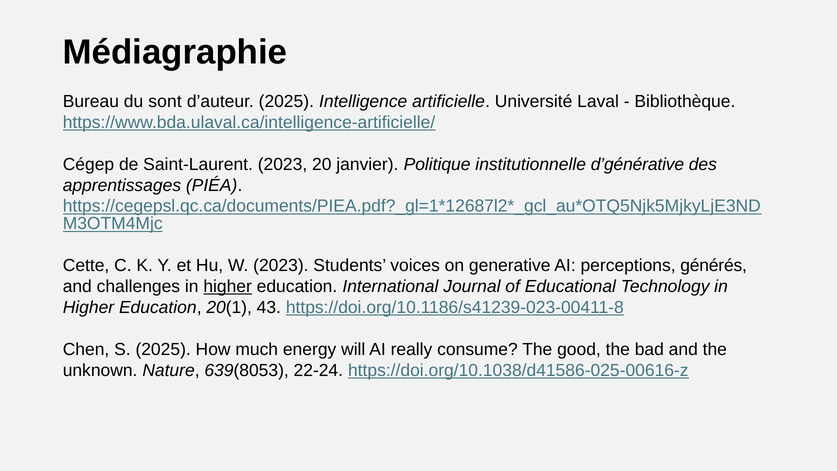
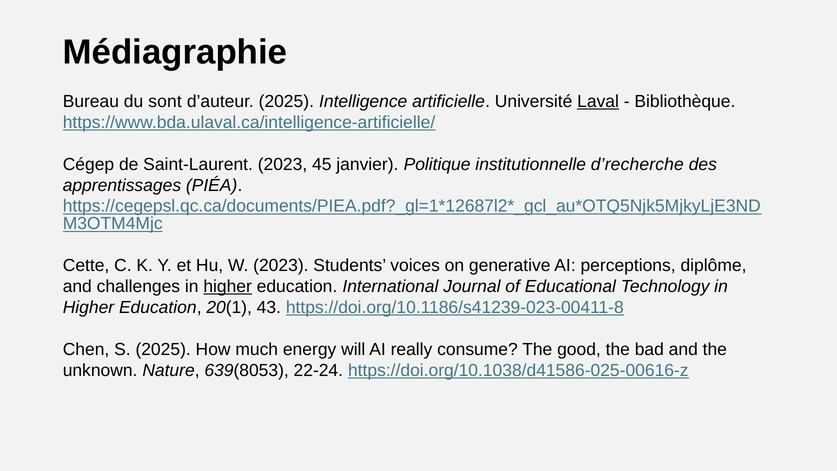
Laval underline: none -> present
20: 20 -> 45
d’générative: d’générative -> d’recherche
générés: générés -> diplôme
